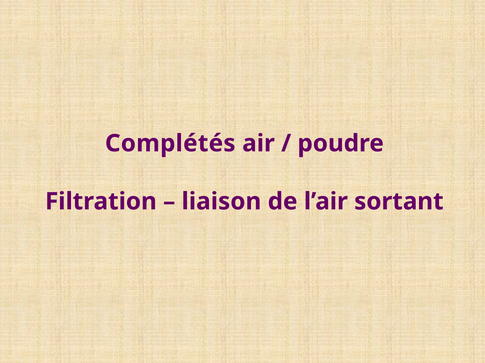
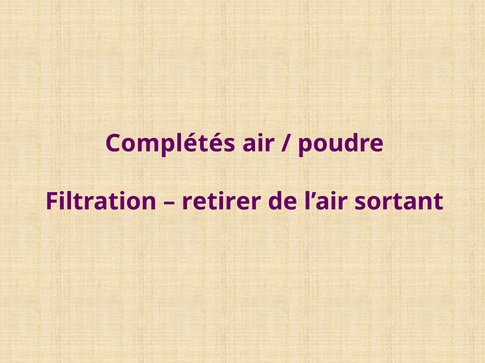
liaison: liaison -> retirer
